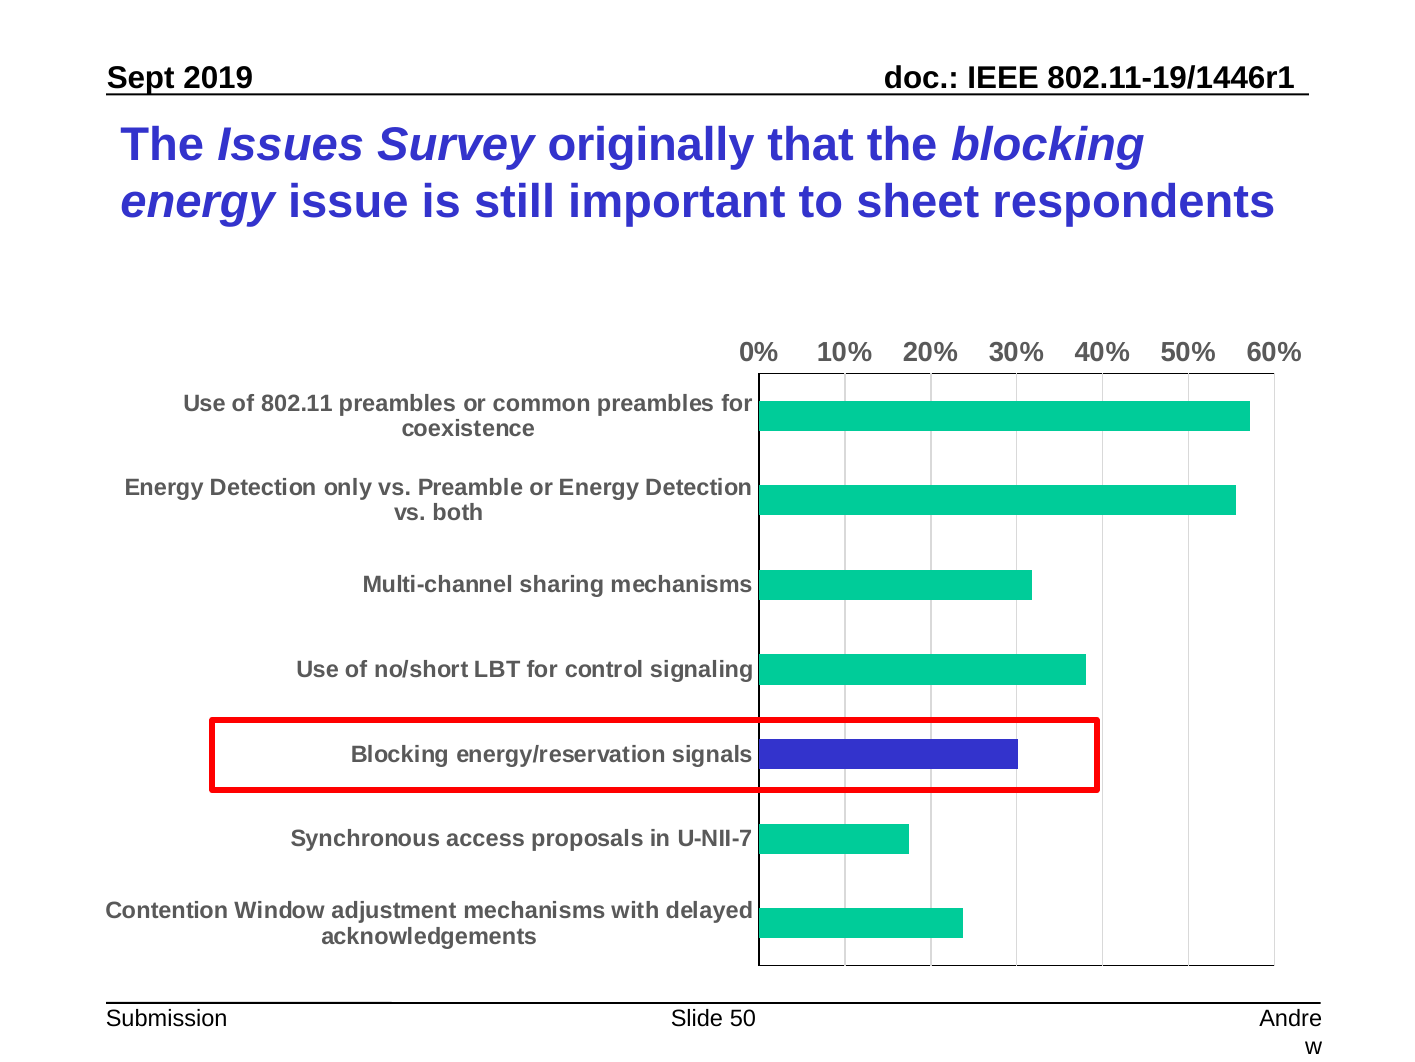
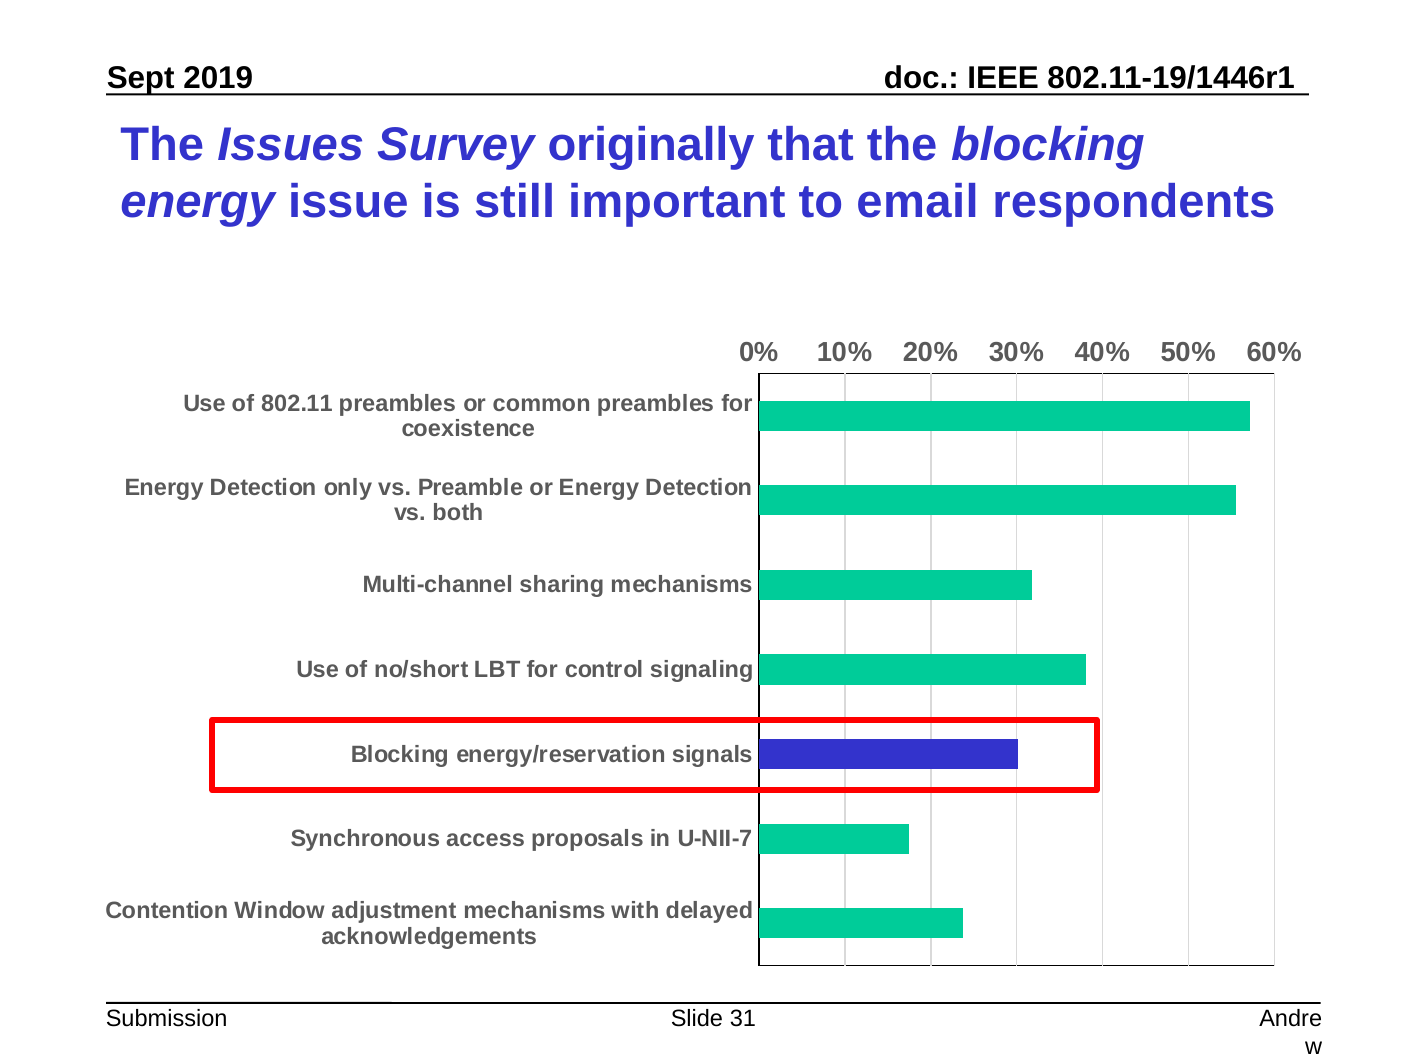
sheet: sheet -> email
50: 50 -> 31
